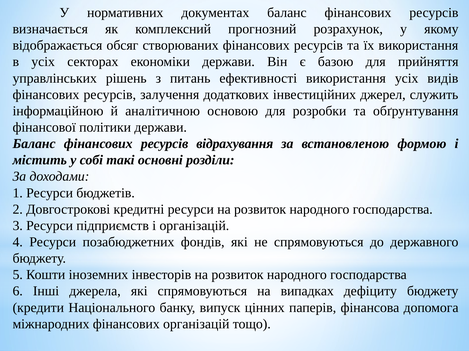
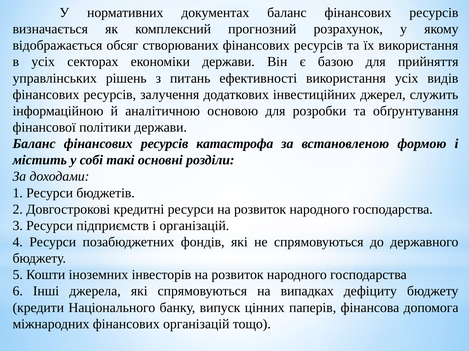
відрахування: відрахування -> катастрофа
